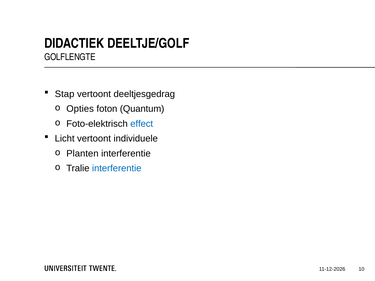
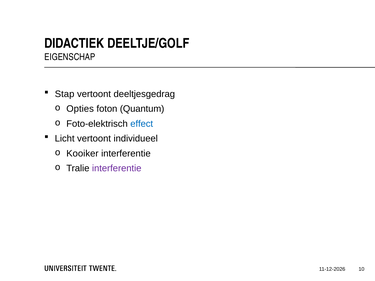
GOLFLENGTE: GOLFLENGTE -> EIGENSCHAP
individuele: individuele -> individueel
Planten: Planten -> Kooiker
interferentie at (117, 169) colour: blue -> purple
